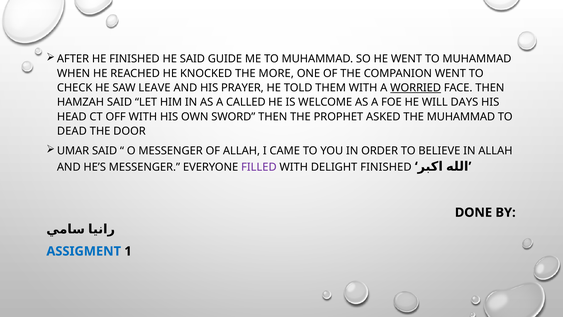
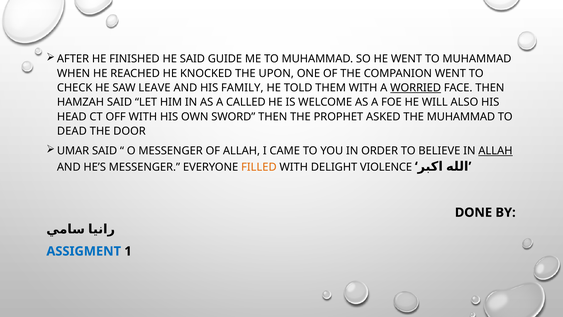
MORE: MORE -> UPON
PRAYER: PRAYER -> FAMILY
DAYS: DAYS -> ALSO
ALLAH at (495, 151) underline: none -> present
FILLED colour: purple -> orange
DELIGHT FINISHED: FINISHED -> VIOLENCE
